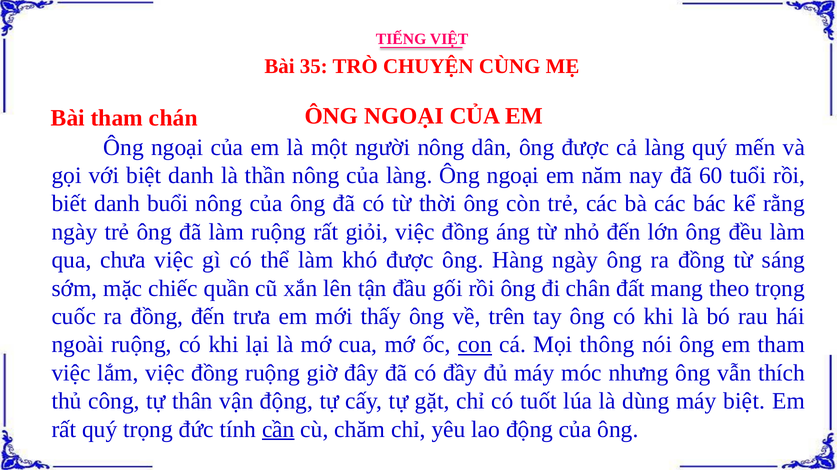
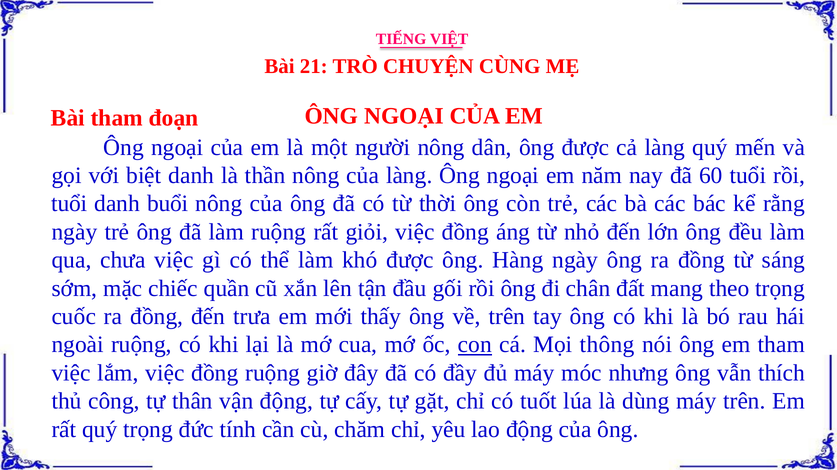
35: 35 -> 21
chán: chán -> đoạn
biết at (69, 204): biết -> tuổi
máy biệt: biệt -> trên
cần underline: present -> none
